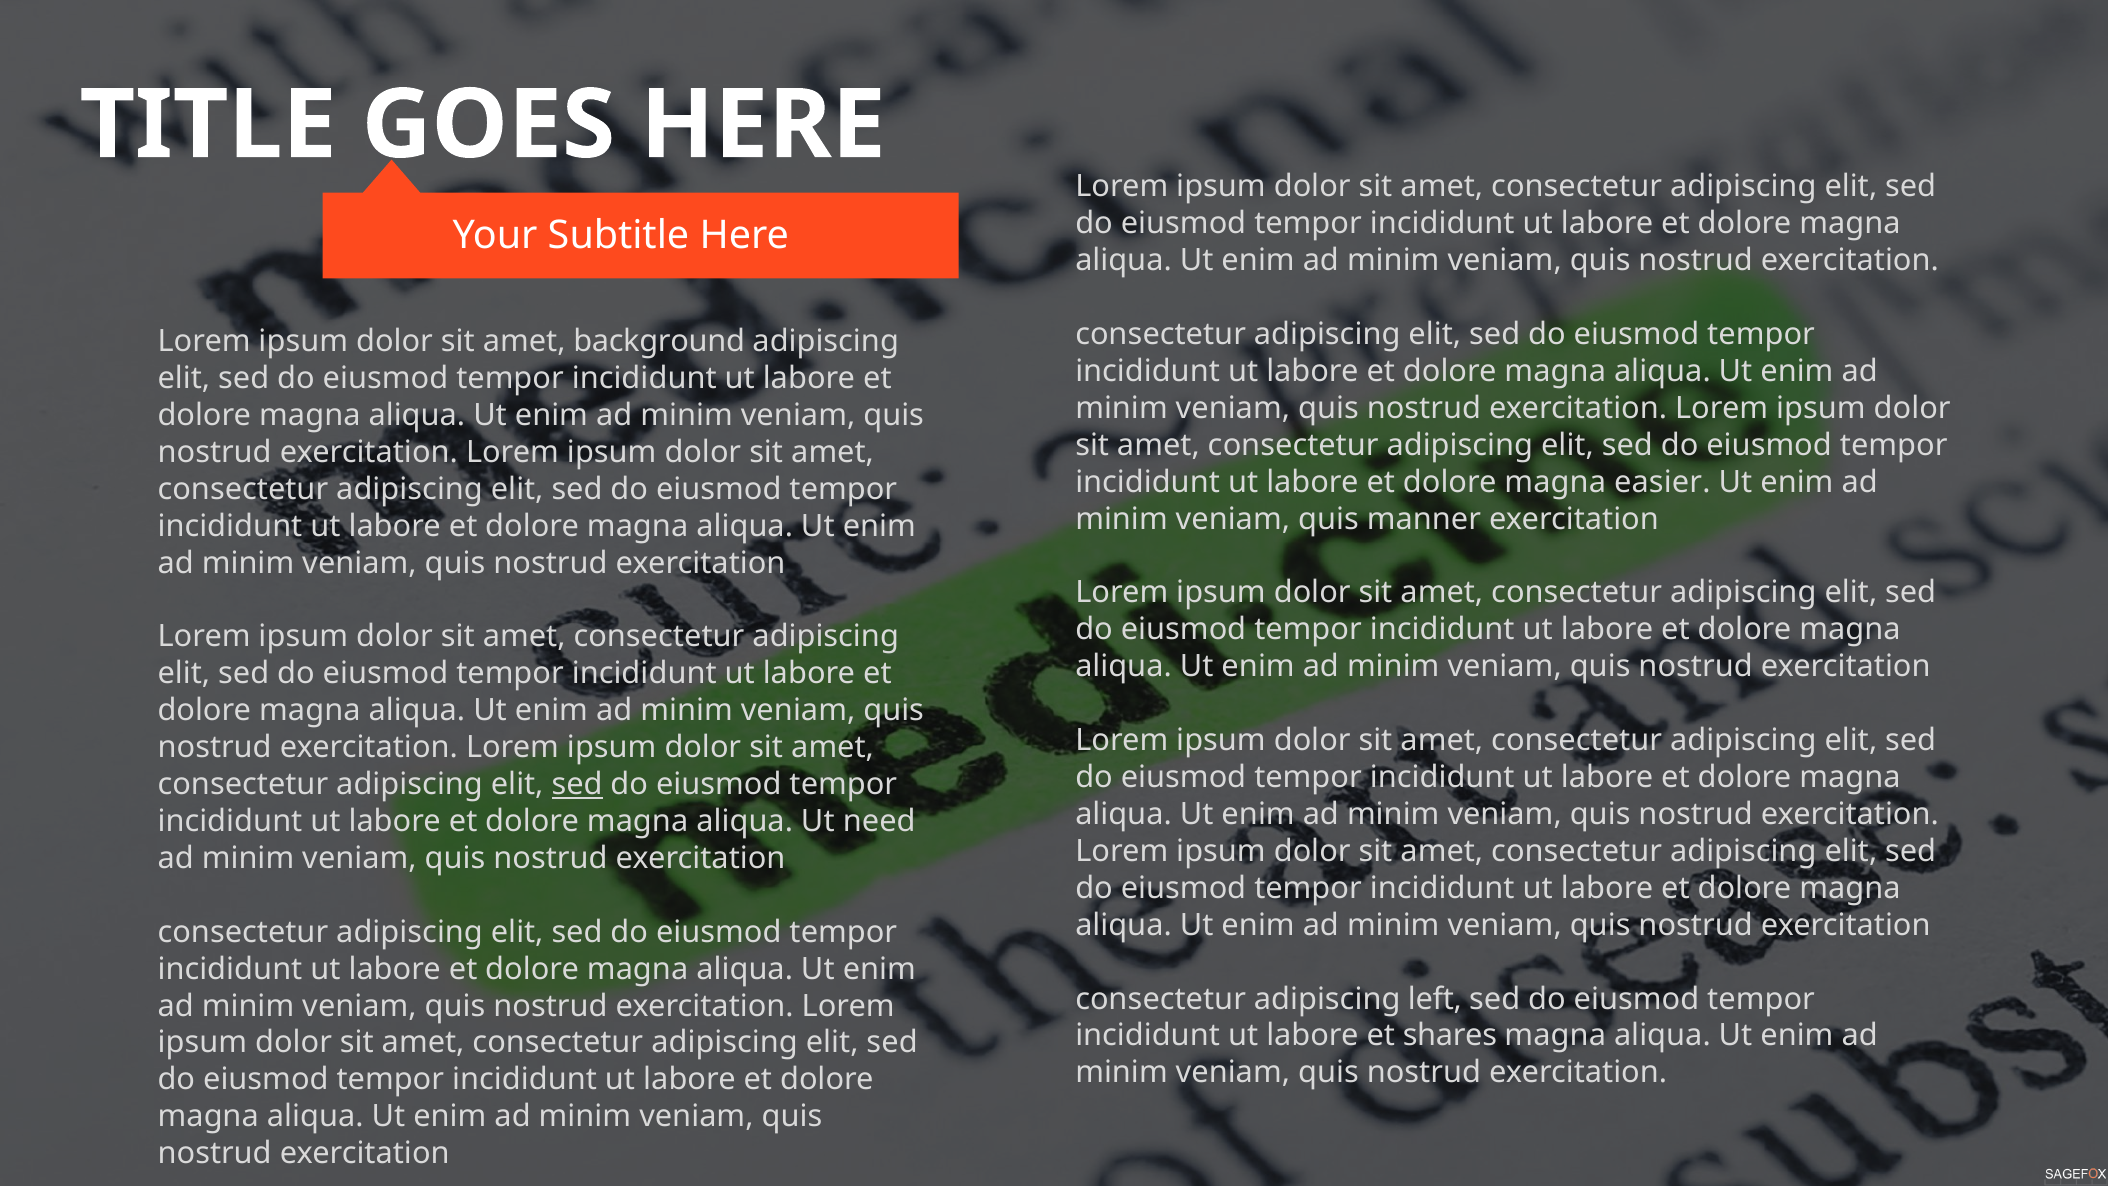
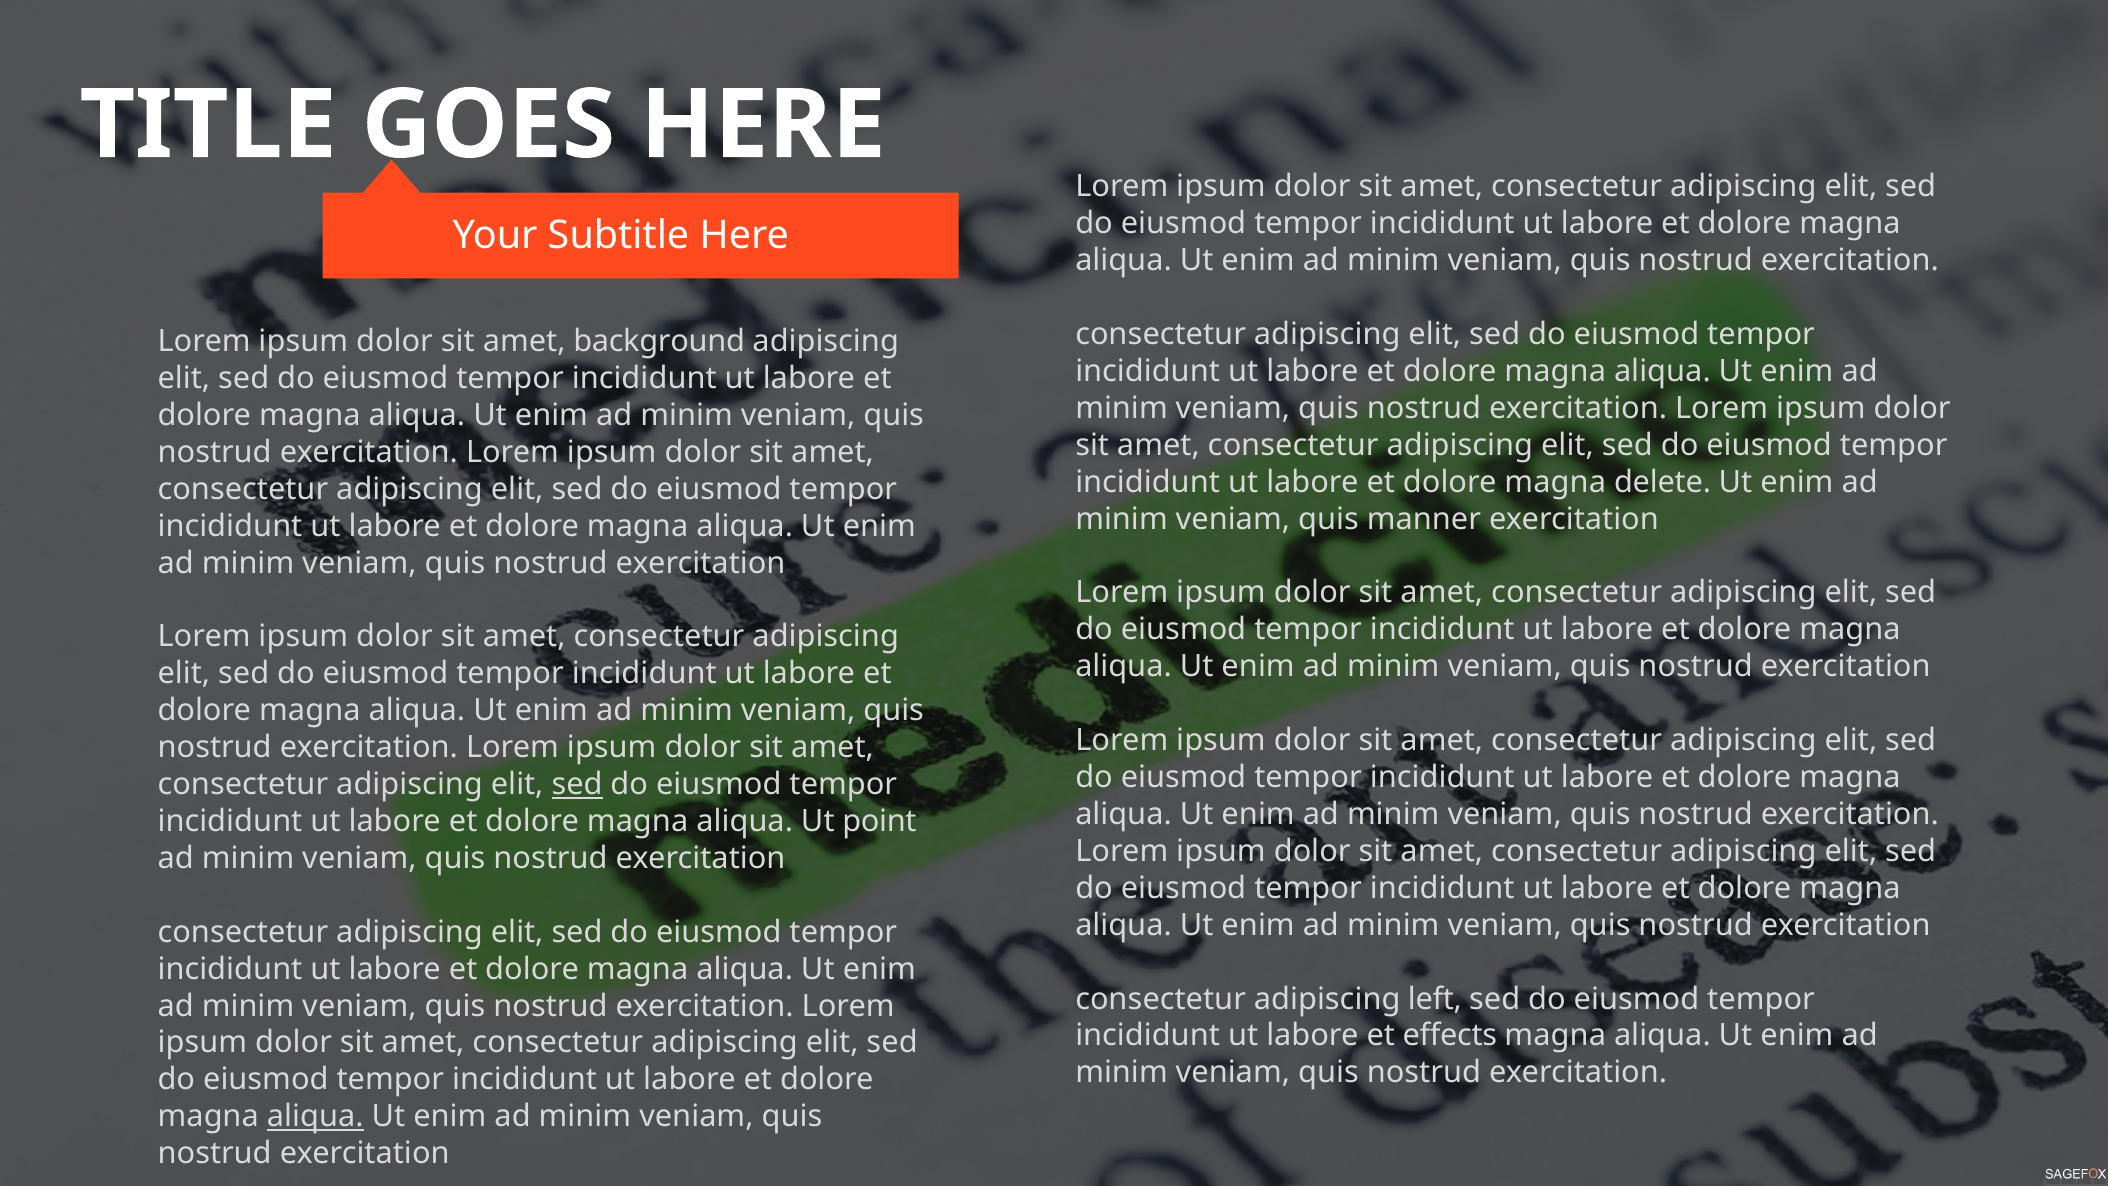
easier: easier -> delete
need: need -> point
shares: shares -> effects
aliqua at (315, 1116) underline: none -> present
